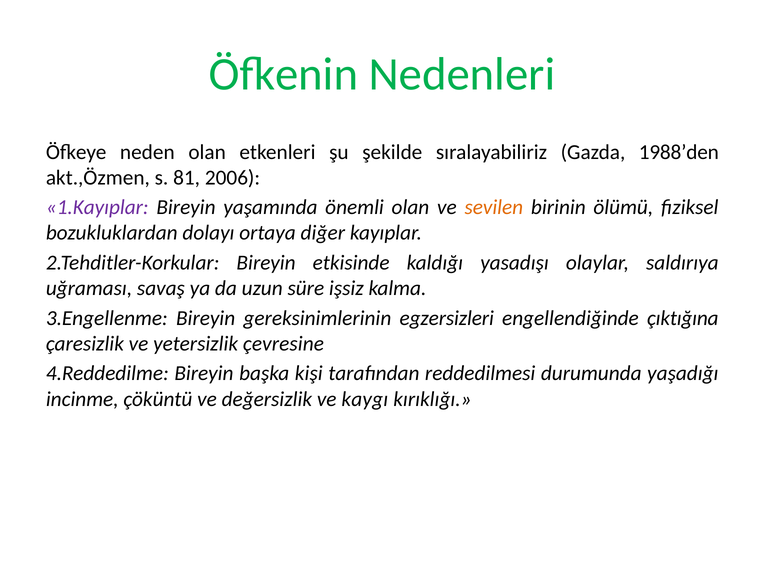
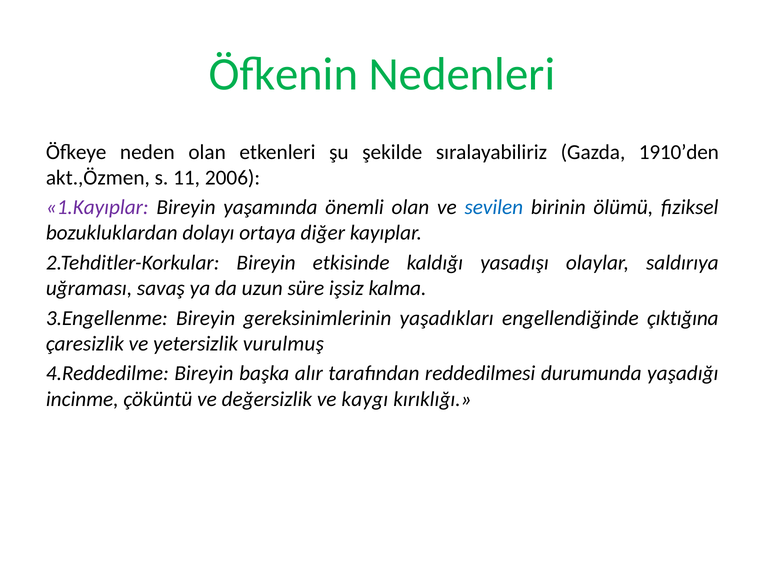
1988’den: 1988’den -> 1910’den
81: 81 -> 11
sevilen colour: orange -> blue
egzersizleri: egzersizleri -> yaşadıkları
çevresine: çevresine -> vurulmuş
kişi: kişi -> alır
